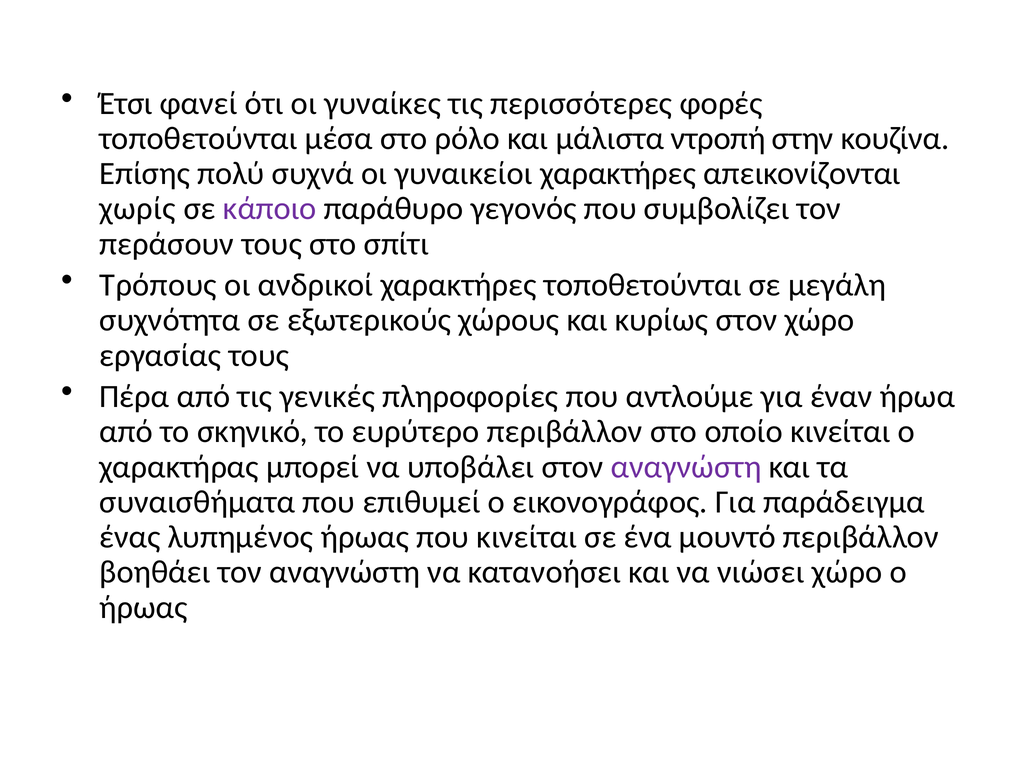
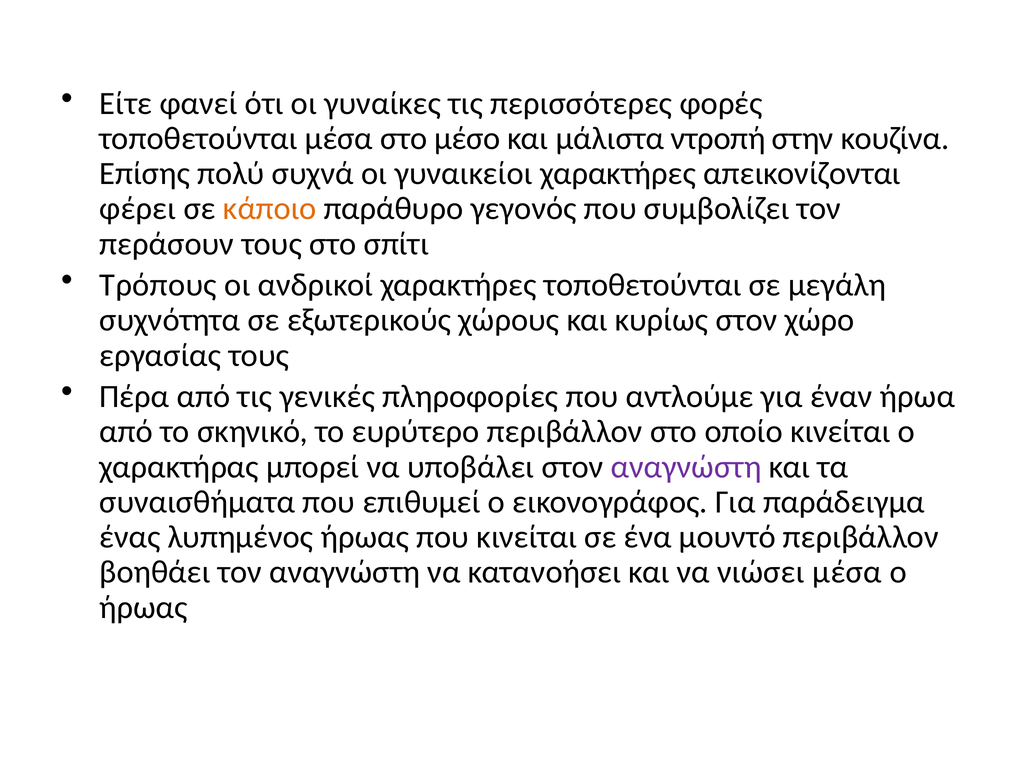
Έτσι: Έτσι -> Είτε
ρόλο: ρόλο -> μέσο
χωρίς: χωρίς -> φέρει
κάποιο colour: purple -> orange
νιώσει χώρο: χώρο -> μέσα
